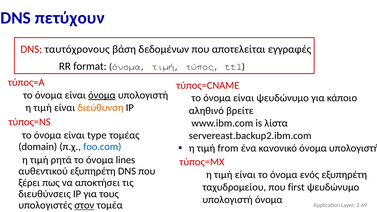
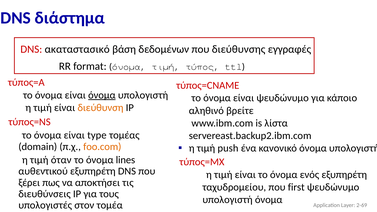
πετύχουν: πετύχουν -> διάστημα
ταυτόχρονους: ταυτόχρονους -> ακαταστασικό
αποτελείται: αποτελείται -> διεύθυνσης
foo.com colour: blue -> orange
from: from -> push
ρητά: ρητά -> όταν
στον underline: present -> none
